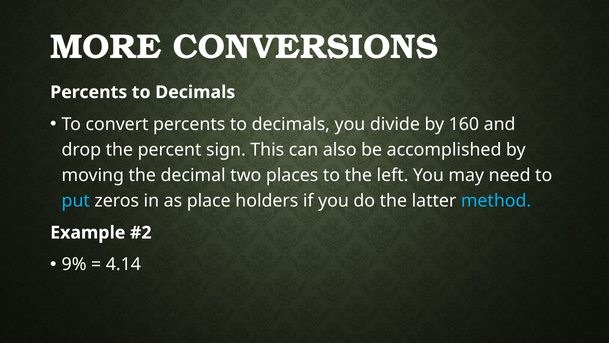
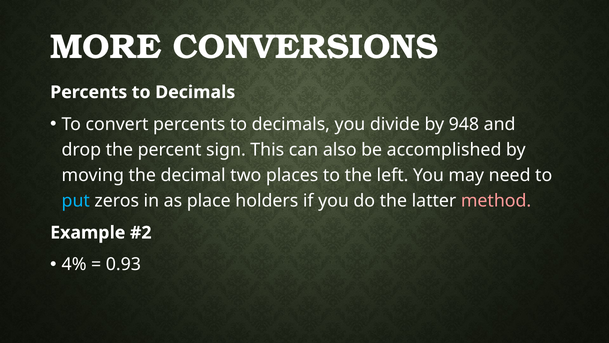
160: 160 -> 948
method colour: light blue -> pink
9%: 9% -> 4%
4.14: 4.14 -> 0.93
